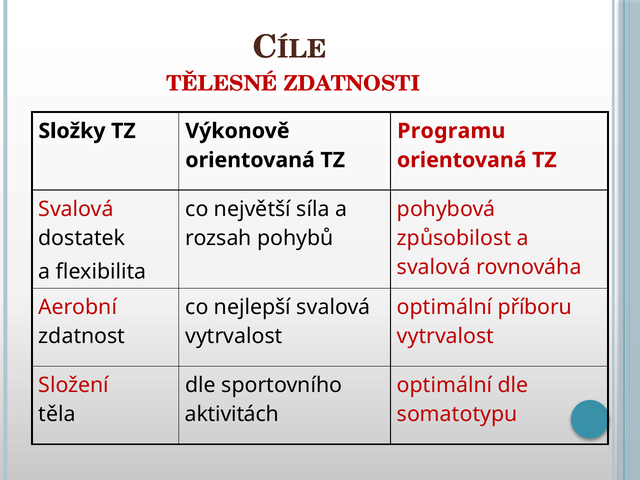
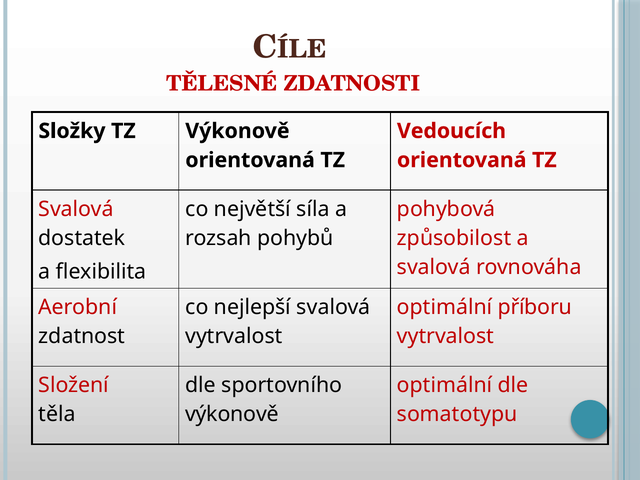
Programu: Programu -> Vedoucích
aktivitách at (232, 414): aktivitách -> výkonově
